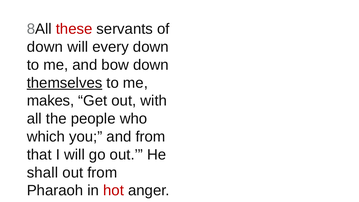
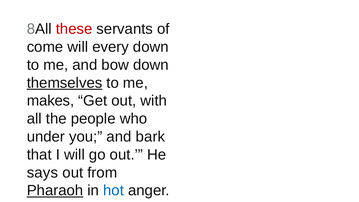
down at (45, 47): down -> come
which: which -> under
and from: from -> bark
shall: shall -> says
Pharaoh underline: none -> present
hot colour: red -> blue
